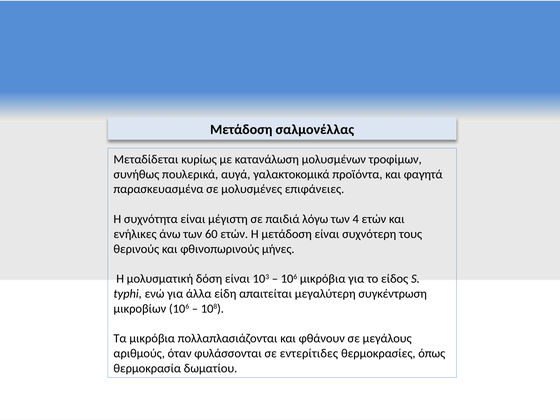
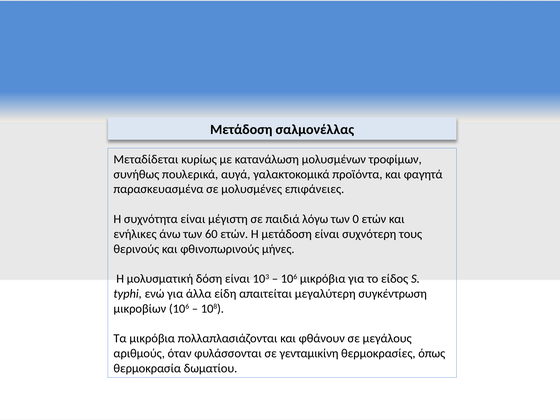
4: 4 -> 0
εντερίτιδες: εντερίτιδες -> γενταμικίνη
